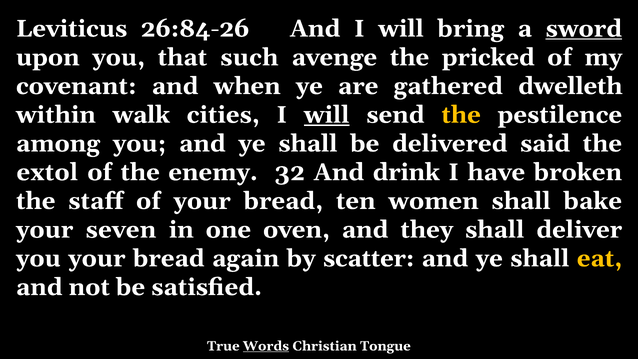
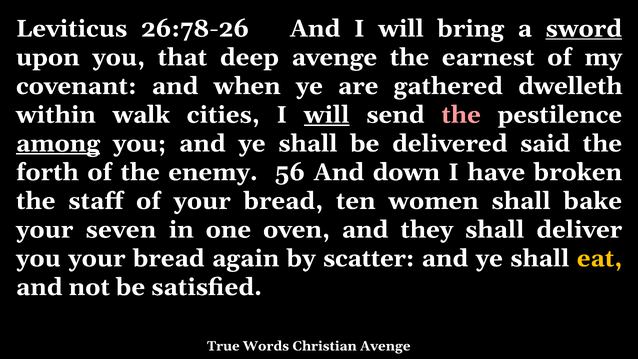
26:84-26: 26:84-26 -> 26:78-26
such: such -> deep
pricked: pricked -> earnest
the at (461, 115) colour: yellow -> pink
among underline: none -> present
extol: extol -> forth
32: 32 -> 56
drink: drink -> down
Words underline: present -> none
Christian Tongue: Tongue -> Avenge
